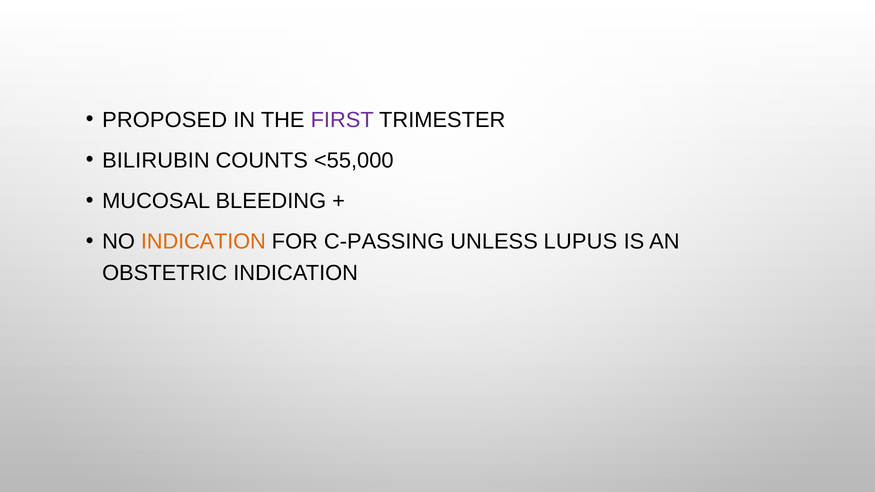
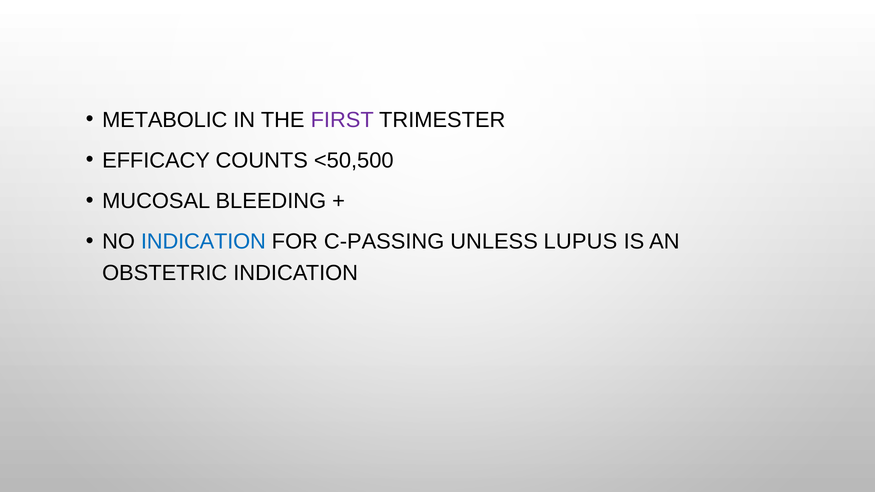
PROPOSED: PROPOSED -> METABOLIC
BILIRUBIN: BILIRUBIN -> EFFICACY
<55,000: <55,000 -> <50,500
INDICATION at (203, 242) colour: orange -> blue
